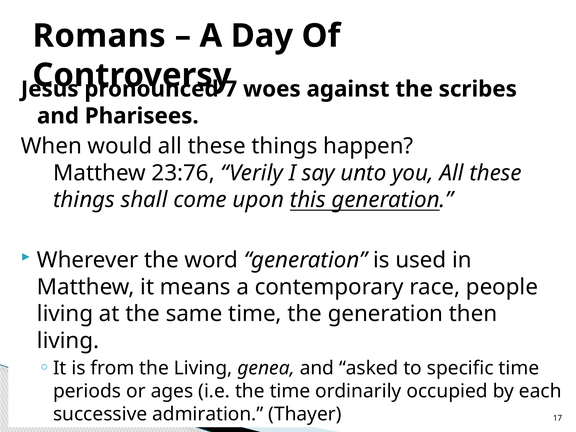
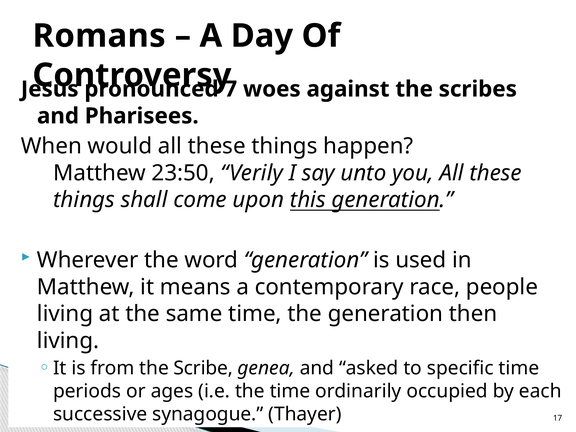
23:76: 23:76 -> 23:50
the Living: Living -> Scribe
admiration: admiration -> synagogue
